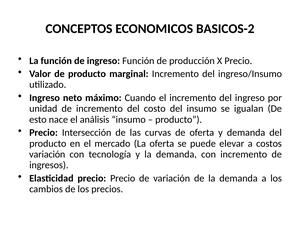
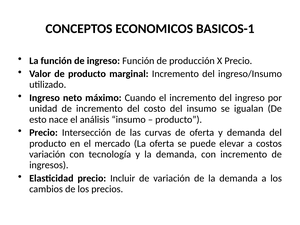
BASICOS-2: BASICOS-2 -> BASICOS-1
precio Precio: Precio -> Incluir
